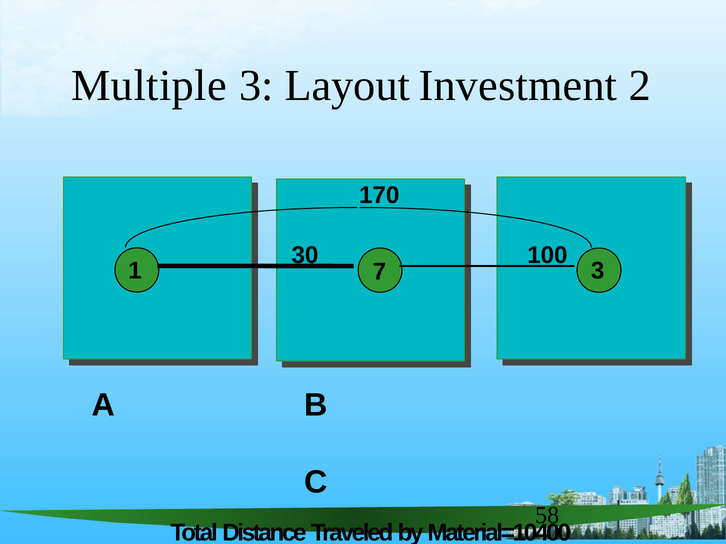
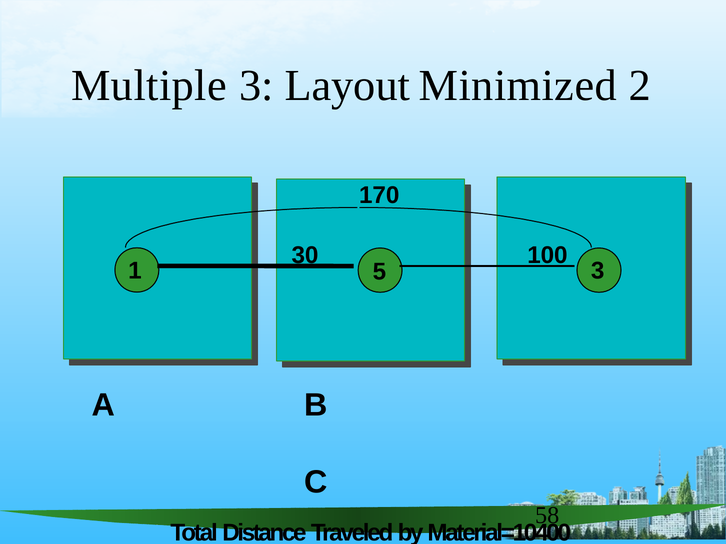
Investment: Investment -> Minimized
7: 7 -> 5
